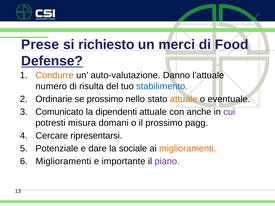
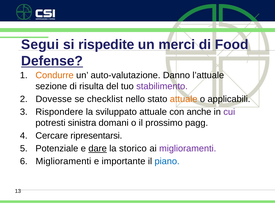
Prese: Prese -> Segui
richiesto: richiesto -> rispedite
numero: numero -> sezione
stabilimento colour: blue -> purple
Ordinarie: Ordinarie -> Dovesse
se prossimo: prossimo -> checklist
eventuale: eventuale -> applicabili
Comunicato: Comunicato -> Rispondere
dipendenti: dipendenti -> sviluppato
misura: misura -> sinistra
dare underline: none -> present
sociale: sociale -> storico
miglioramenti at (188, 149) colour: orange -> purple
piano colour: purple -> blue
